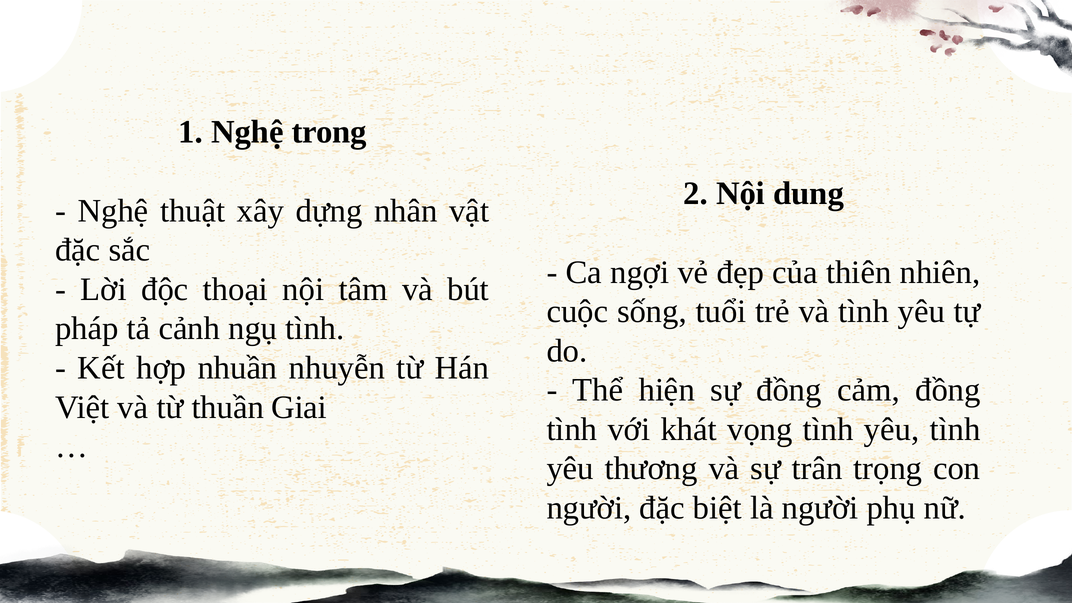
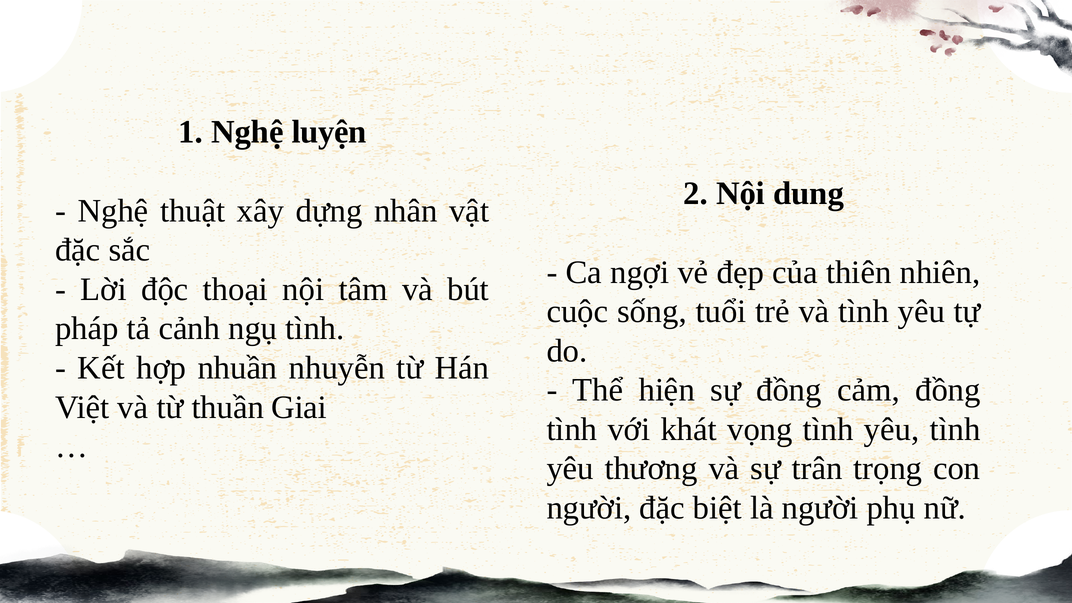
trong: trong -> luyện
